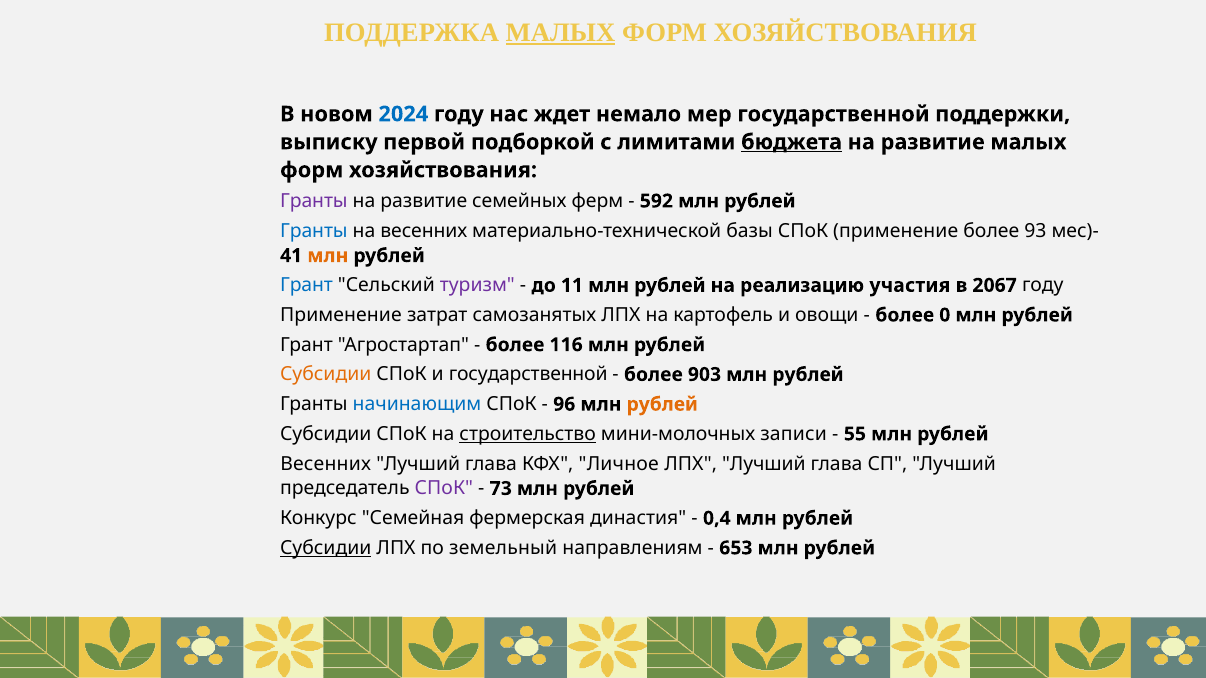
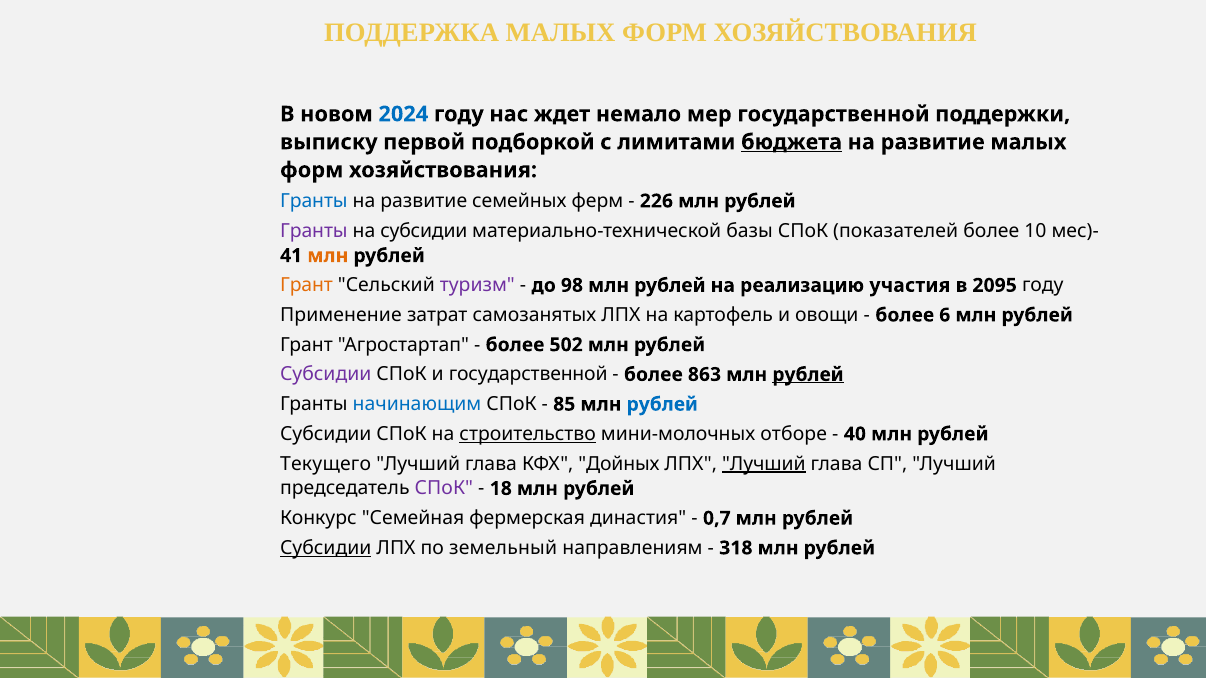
МАЛЫХ at (561, 33) underline: present -> none
Гранты at (314, 201) colour: purple -> blue
592: 592 -> 226
Гранты at (314, 231) colour: blue -> purple
на весенних: весенних -> субсидии
СПоК применение: применение -> показателей
93: 93 -> 10
Грант at (307, 286) colour: blue -> orange
11: 11 -> 98
2067: 2067 -> 2095
0: 0 -> 6
116: 116 -> 502
Субсидии at (326, 375) colour: orange -> purple
903: 903 -> 863
рублей at (808, 375) underline: none -> present
96: 96 -> 85
рублей at (662, 404) colour: orange -> blue
записи: записи -> отборе
55: 55 -> 40
Весенних at (326, 464): Весенних -> Текущего
Личное: Личное -> Дойных
Лучший at (764, 464) underline: none -> present
73: 73 -> 18
0,4: 0,4 -> 0,7
653: 653 -> 318
